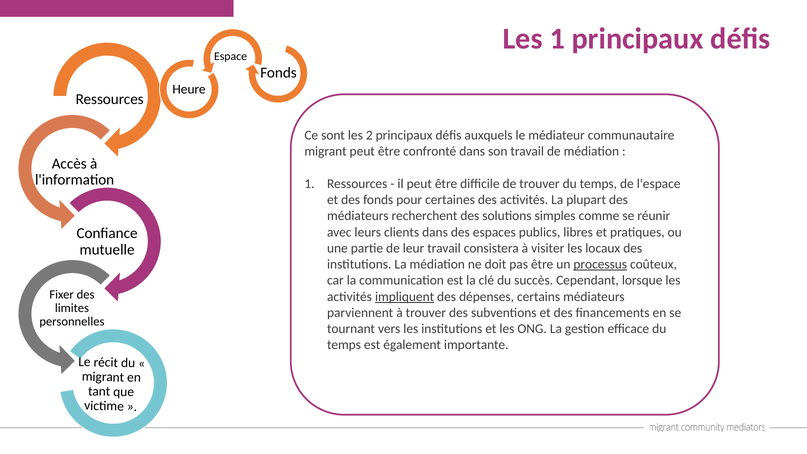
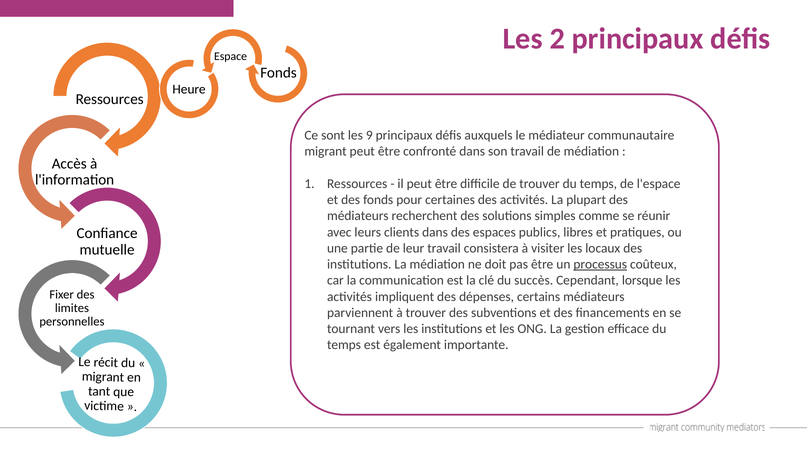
Les 1: 1 -> 2
2: 2 -> 9
impliquent underline: present -> none
